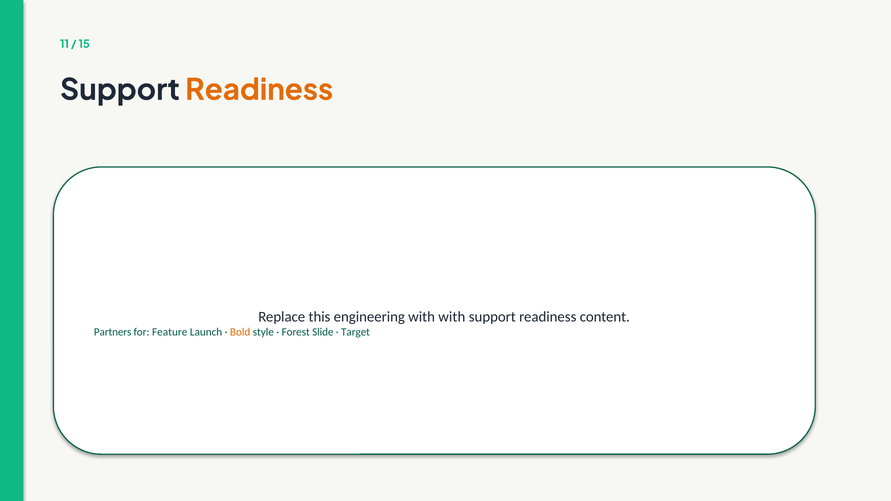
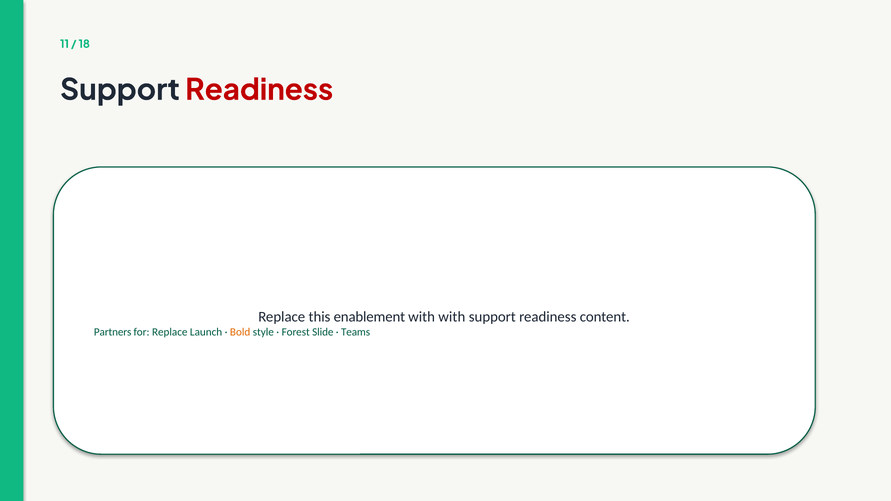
15: 15 -> 18
Readiness at (259, 90) colour: orange -> red
engineering: engineering -> enablement
for Feature: Feature -> Replace
Target: Target -> Teams
